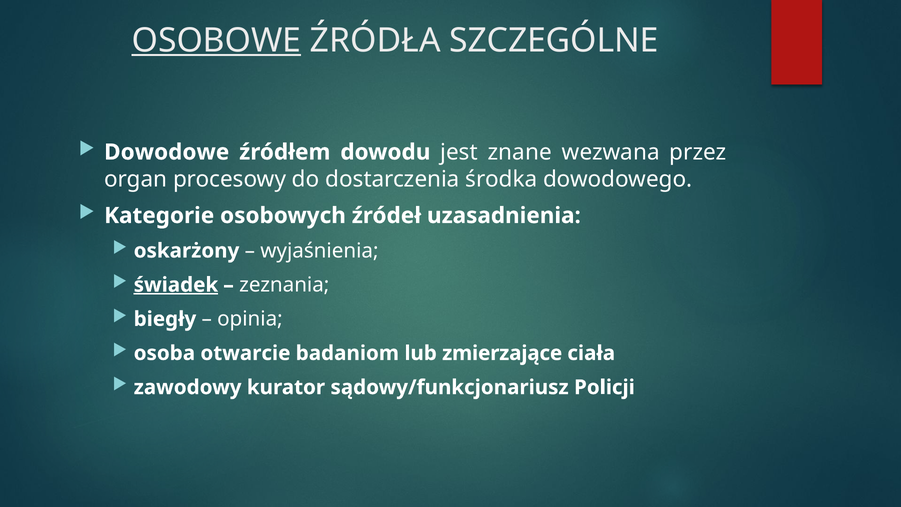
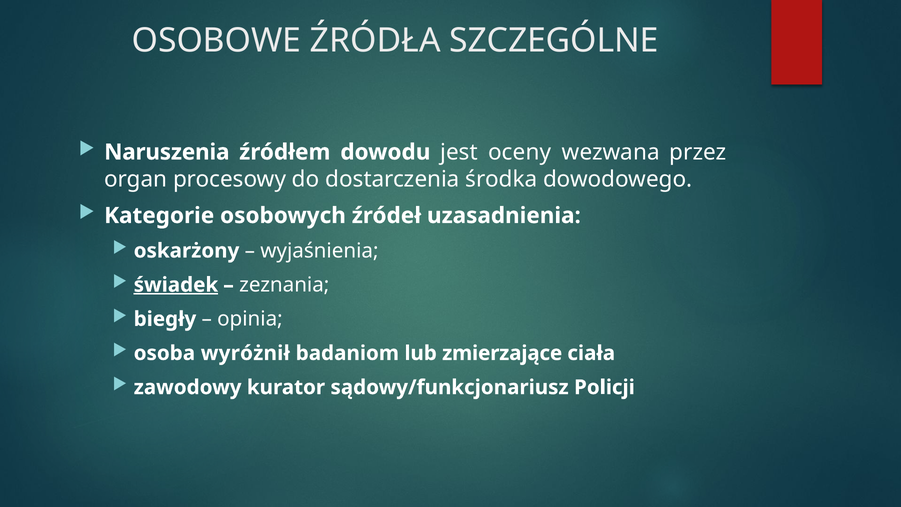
OSOBOWE underline: present -> none
Dowodowe: Dowodowe -> Naruszenia
znane: znane -> oceny
otwarcie: otwarcie -> wyróżnił
